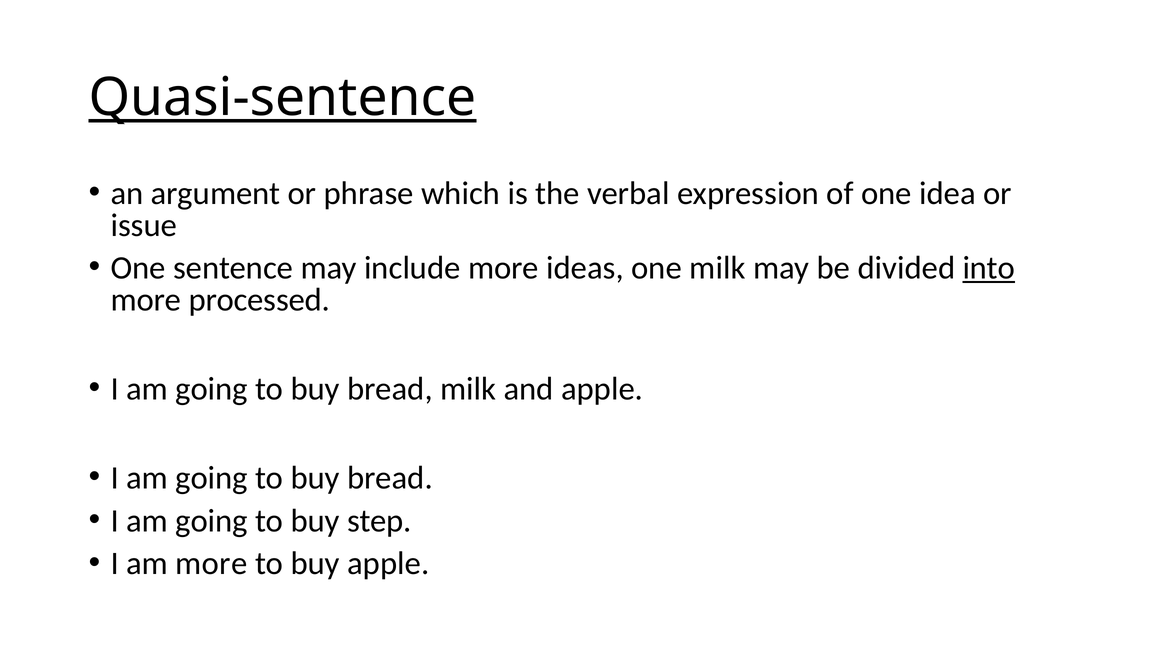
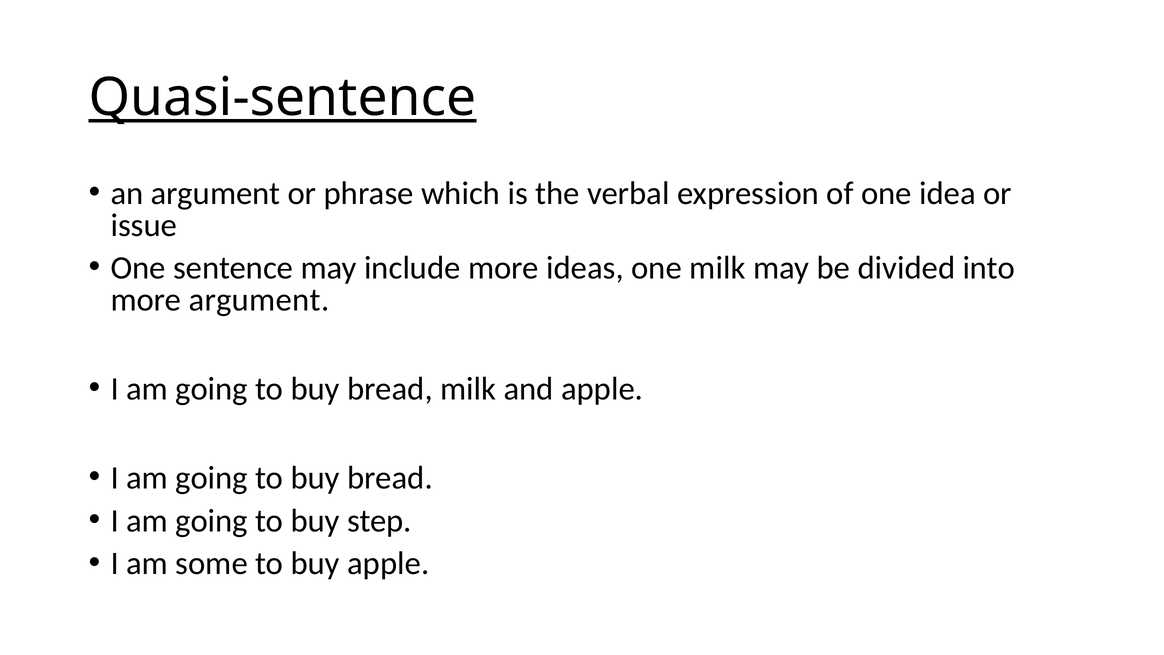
into underline: present -> none
more processed: processed -> argument
am more: more -> some
